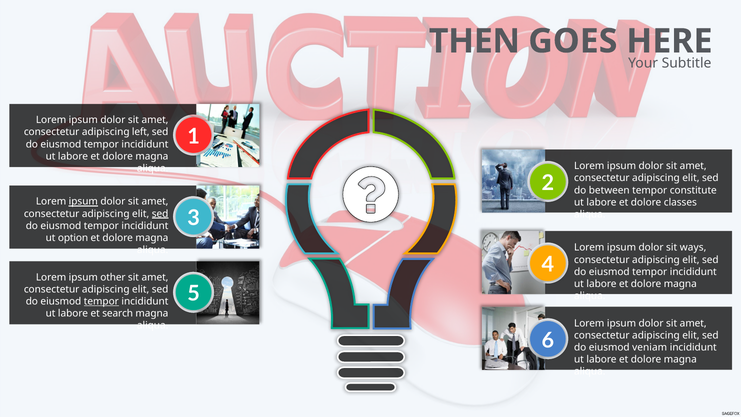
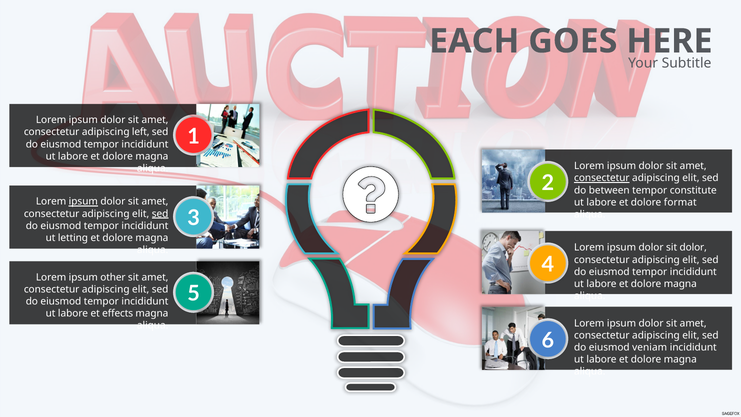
THEN: THEN -> EACH
consectetur at (602, 178) underline: none -> present
classes: classes -> format
option: option -> letting
sit ways: ways -> dolor
tempor at (101, 301) underline: present -> none
search: search -> effects
